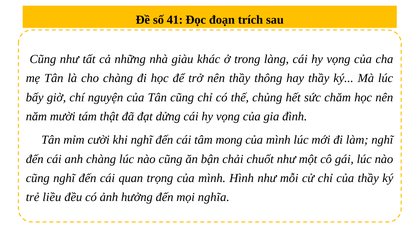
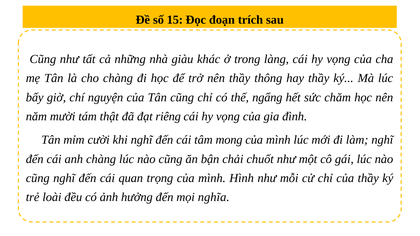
41: 41 -> 15
chủng: chủng -> ngẩng
dửng: dửng -> riêng
liều: liều -> loài
